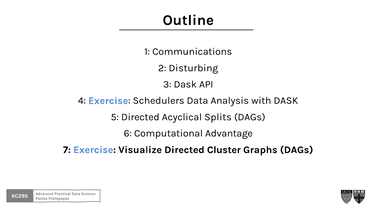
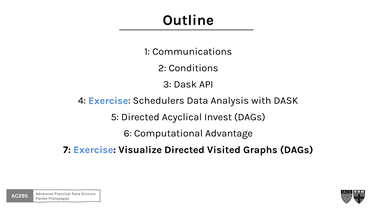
Disturbing: Disturbing -> Conditions
Splits: Splits -> Invest
Cluster: Cluster -> Visited
